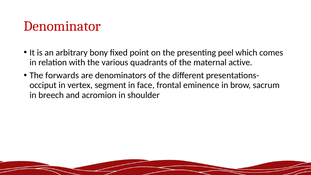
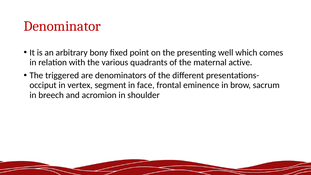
peel: peel -> well
forwards: forwards -> triggered
